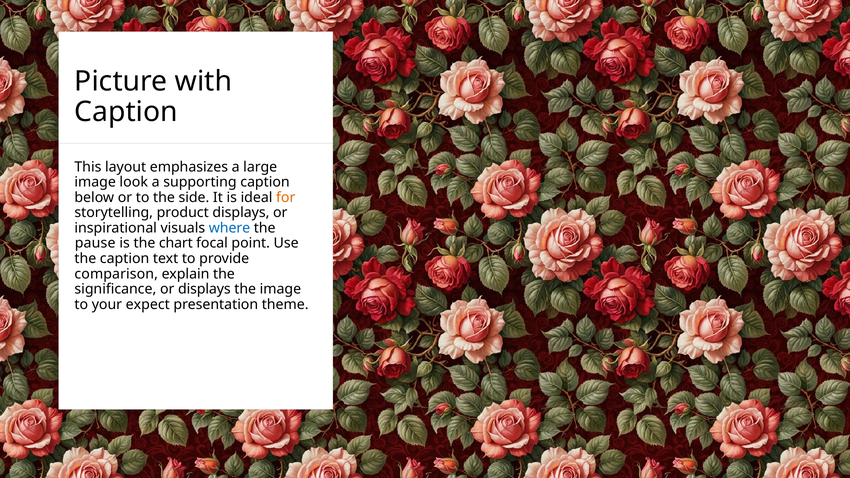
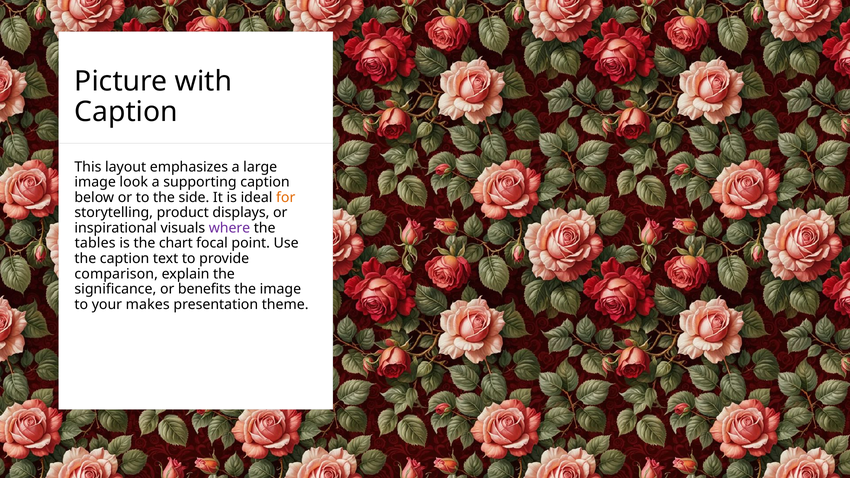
where colour: blue -> purple
pause: pause -> tables
or displays: displays -> benefits
expect: expect -> makes
